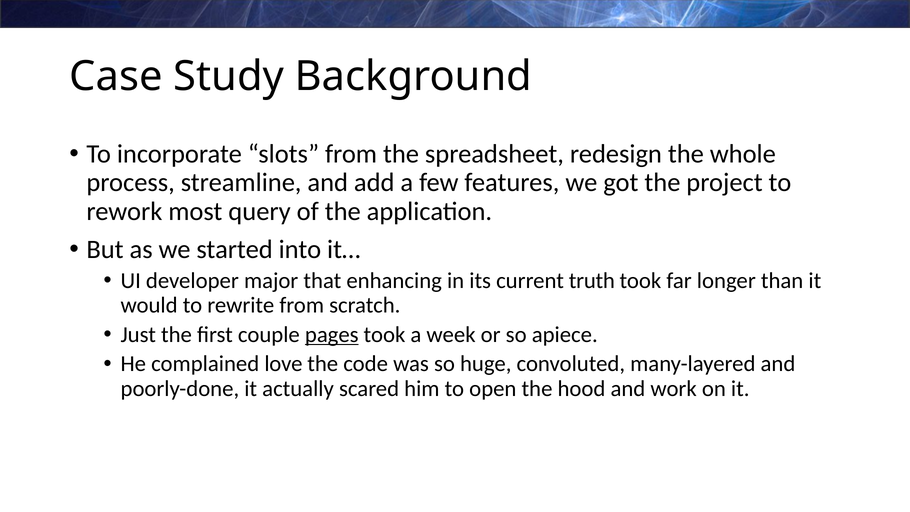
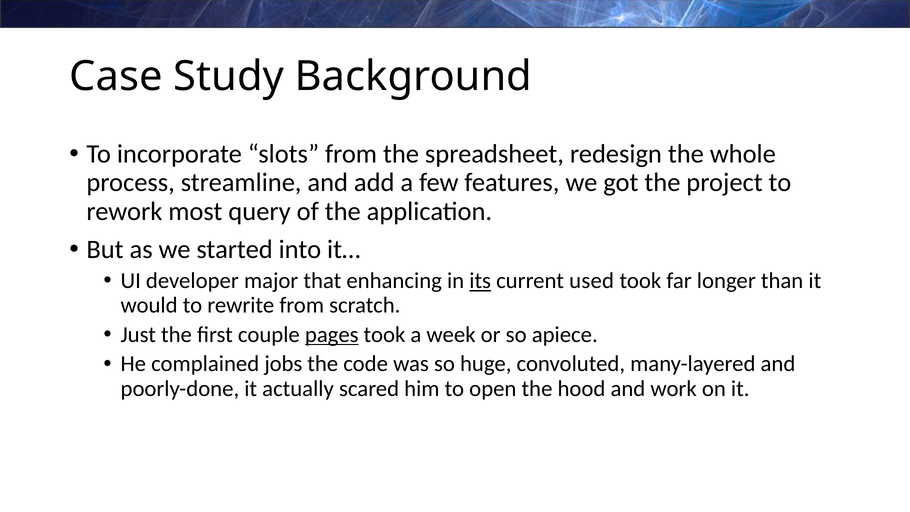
its underline: none -> present
truth: truth -> used
love: love -> jobs
